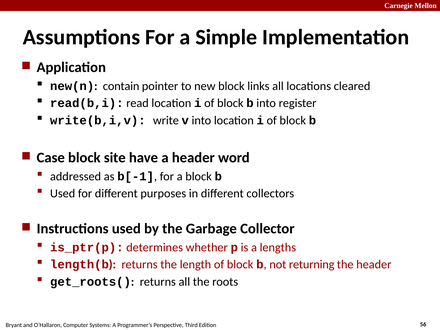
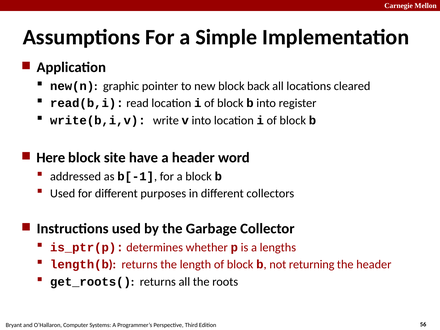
contain: contain -> graphic
links: links -> back
Case: Case -> Here
